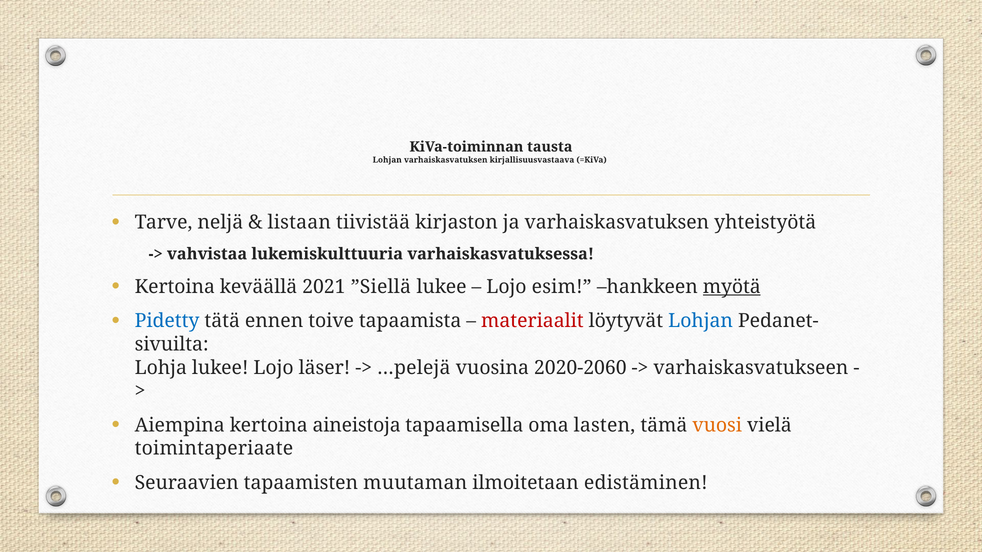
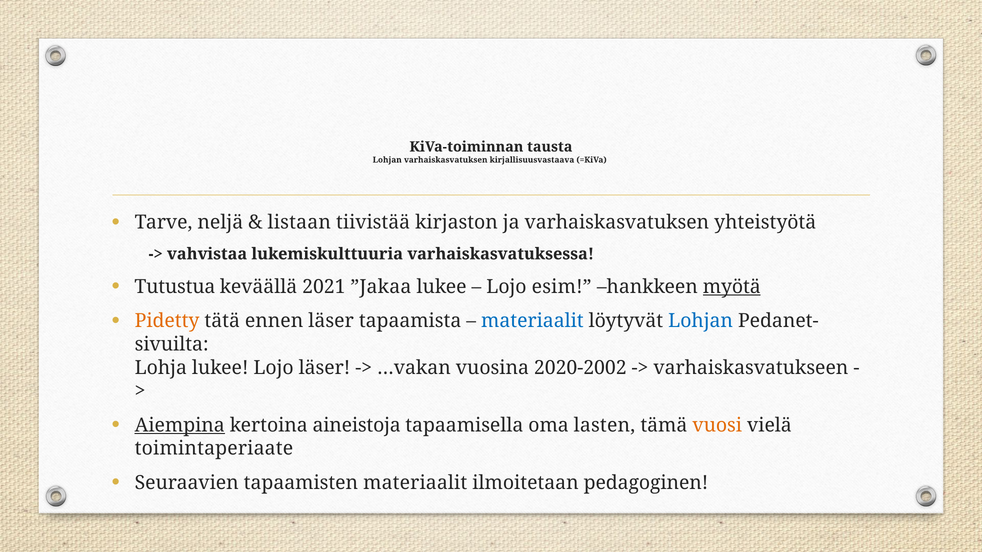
Kertoina at (175, 287): Kertoina -> Tutustua
”Siellä: ”Siellä -> ”Jakaa
Pidetty colour: blue -> orange
ennen toive: toive -> läser
materiaalit at (532, 321) colour: red -> blue
…pelejä: …pelejä -> …vakan
2020-2060: 2020-2060 -> 2020-2002
Aiempina underline: none -> present
tapaamisten muutaman: muutaman -> materiaalit
edistäminen: edistäminen -> pedagoginen
